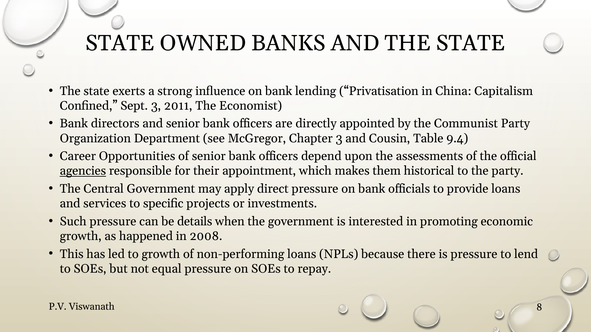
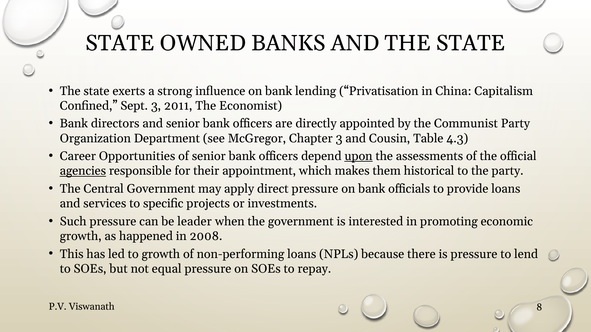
9.4: 9.4 -> 4.3
upon underline: none -> present
details: details -> leader
